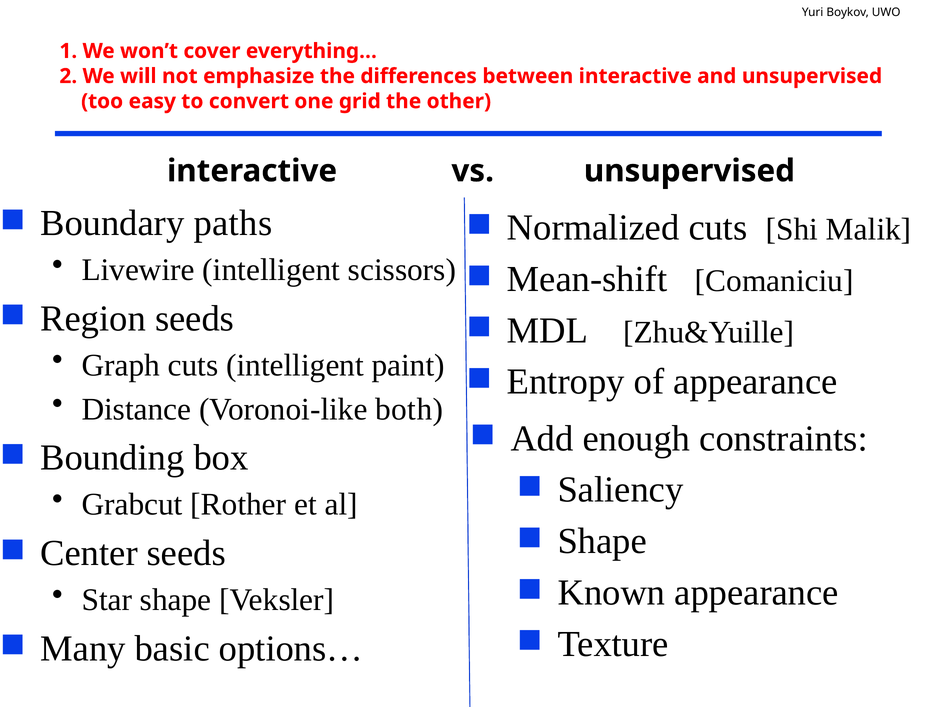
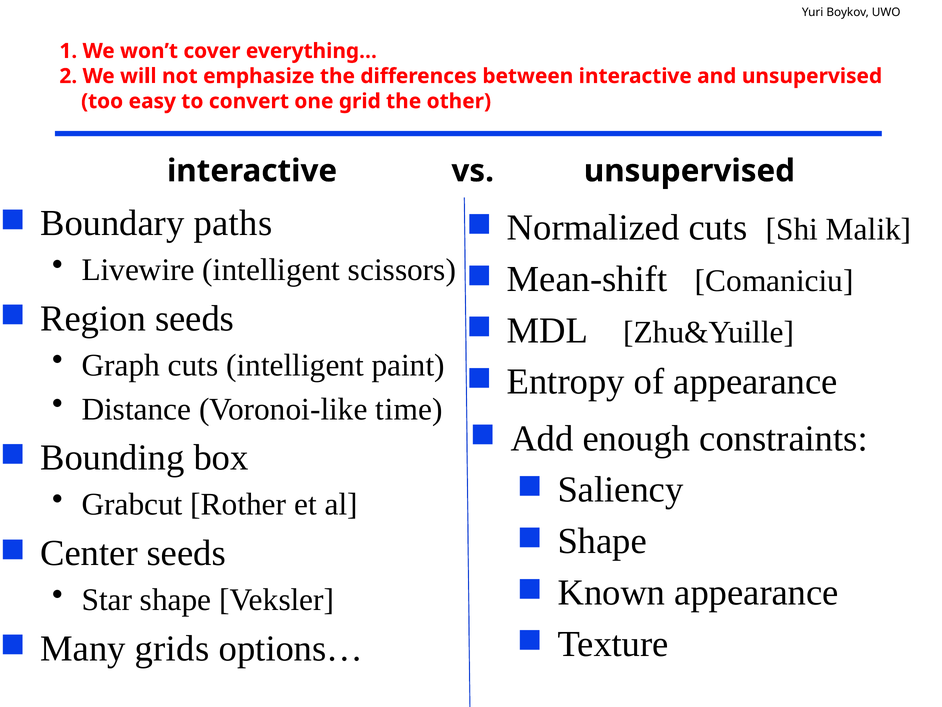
both: both -> time
basic: basic -> grids
